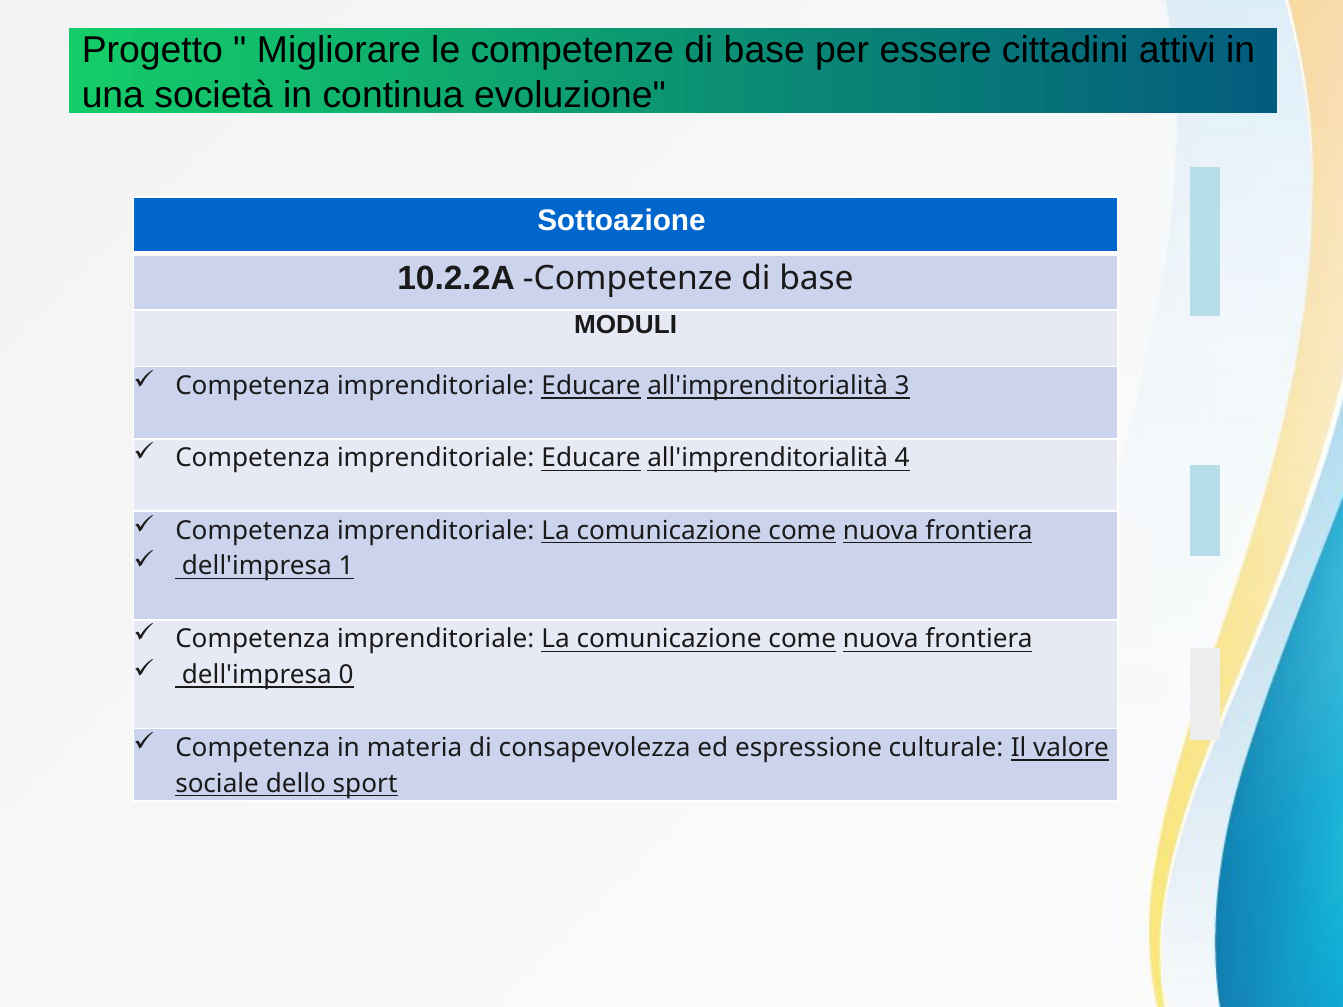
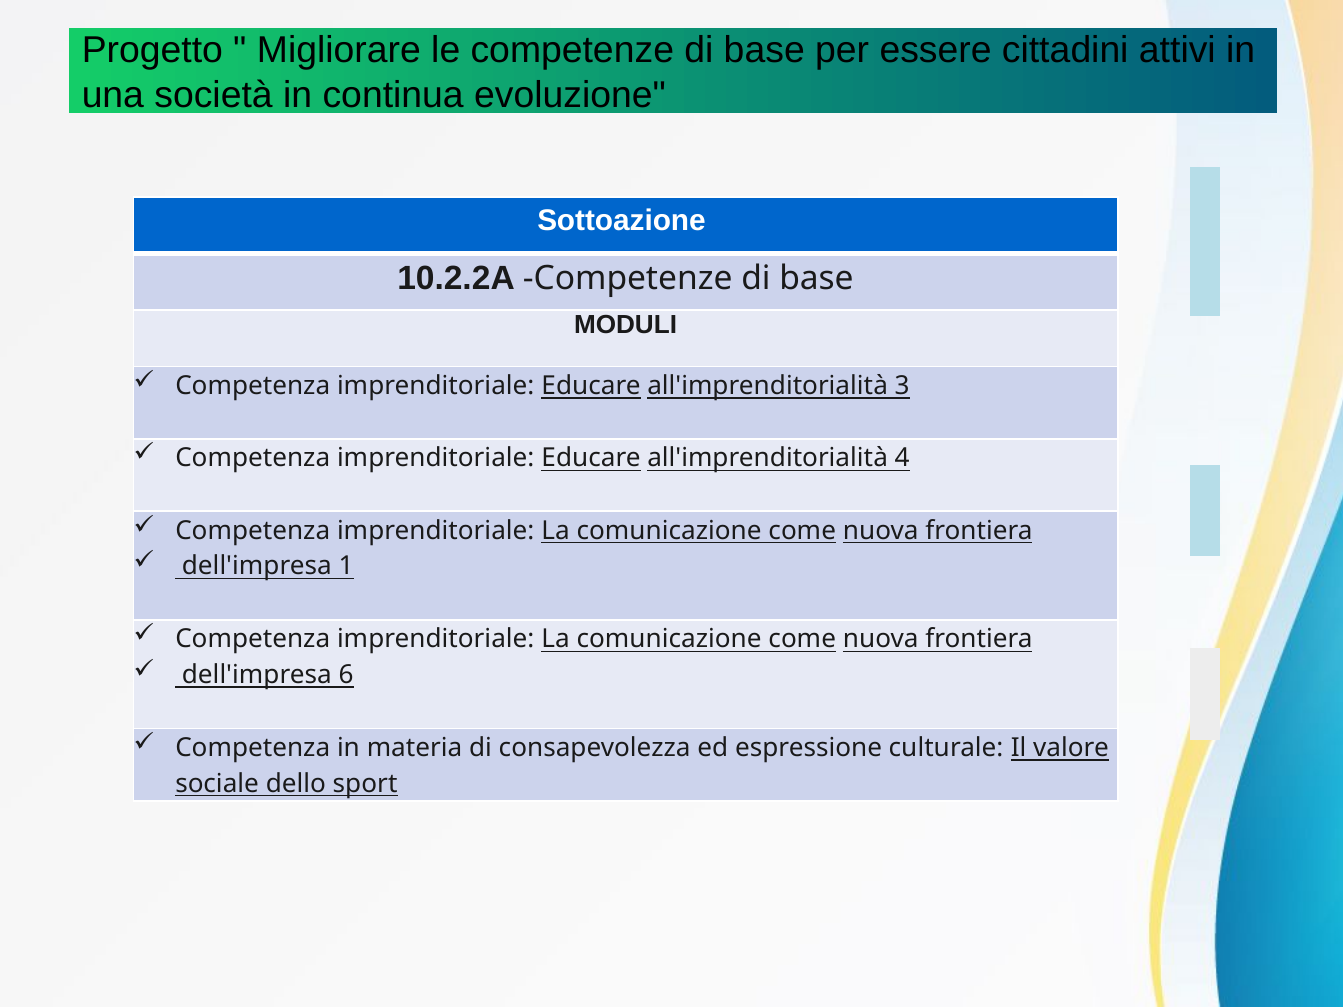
0: 0 -> 6
